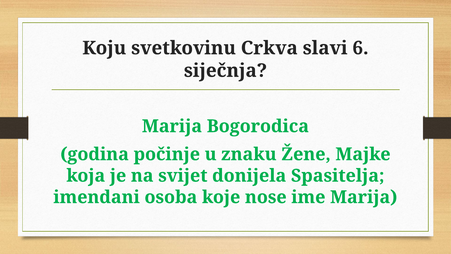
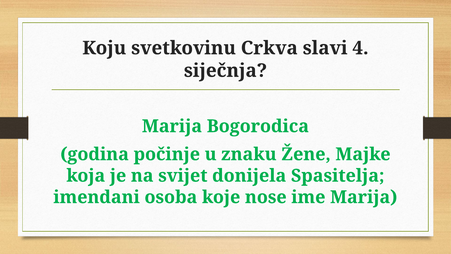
6: 6 -> 4
